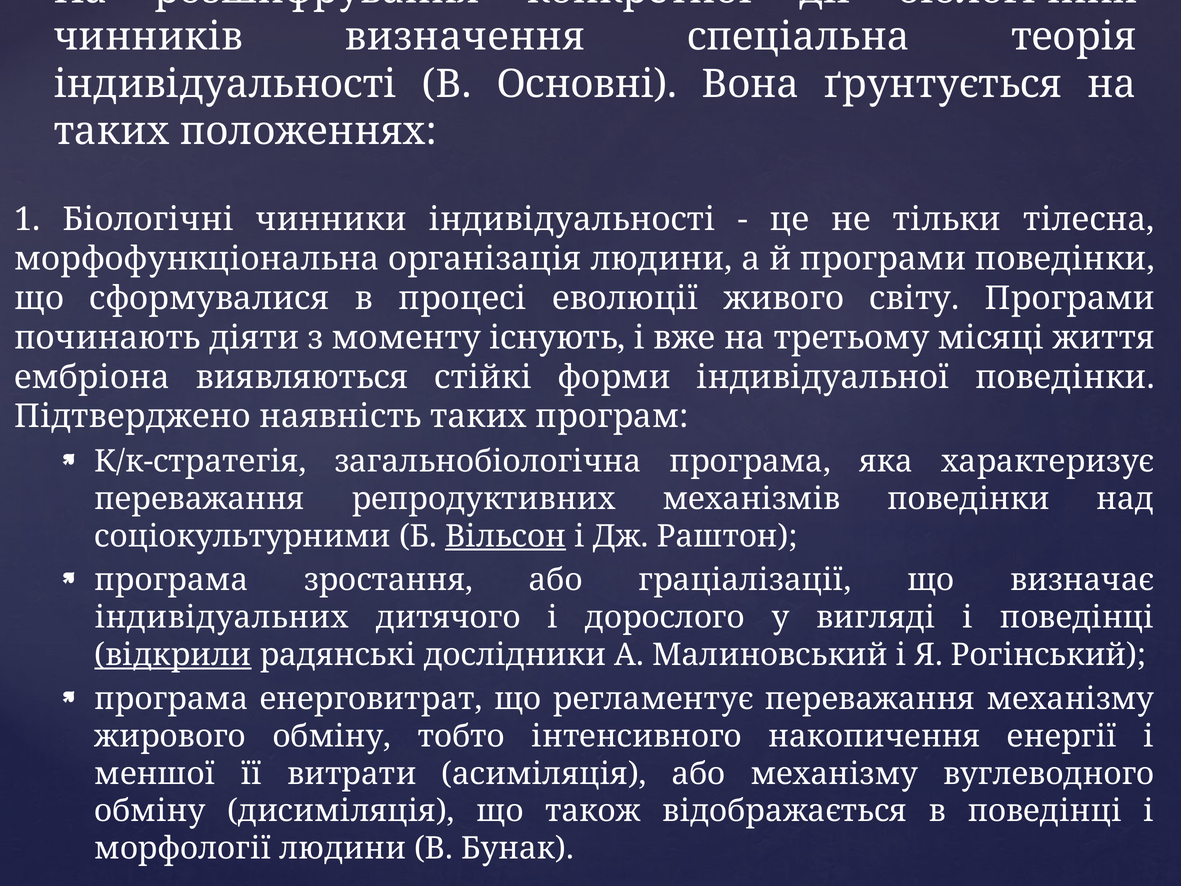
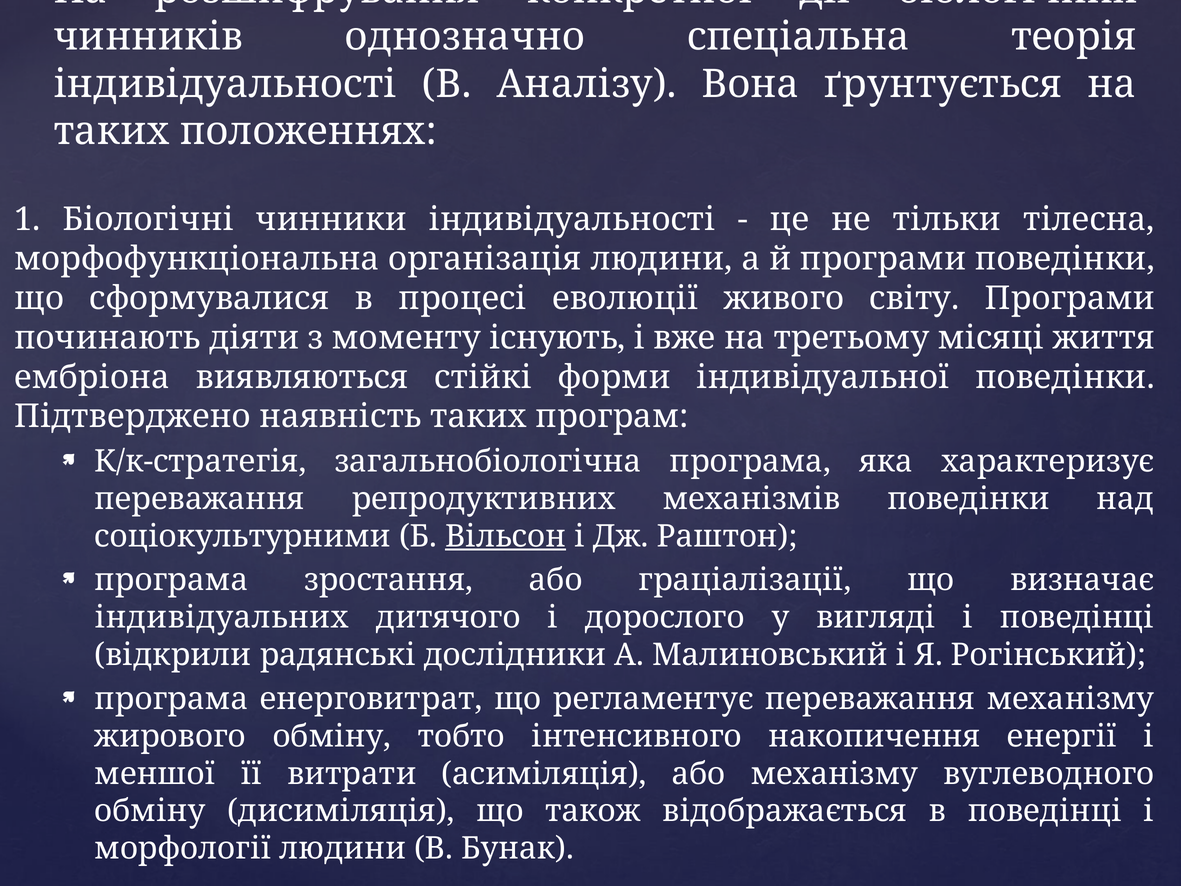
визначення: визначення -> однозначно
Основні: Основні -> Аналізу
відкрили underline: present -> none
